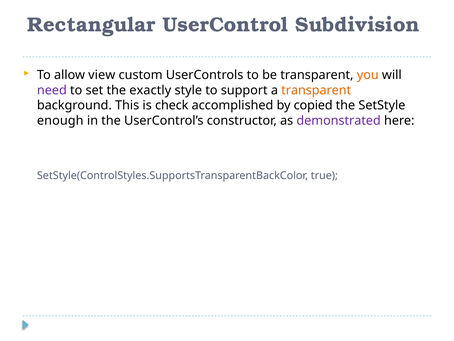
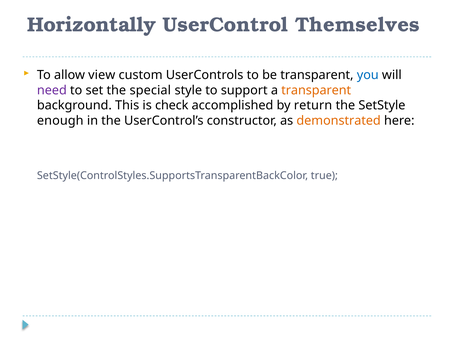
Rectangular: Rectangular -> Horizontally
Subdivision: Subdivision -> Themselves
you colour: orange -> blue
exactly: exactly -> special
copied: copied -> return
demonstrated colour: purple -> orange
